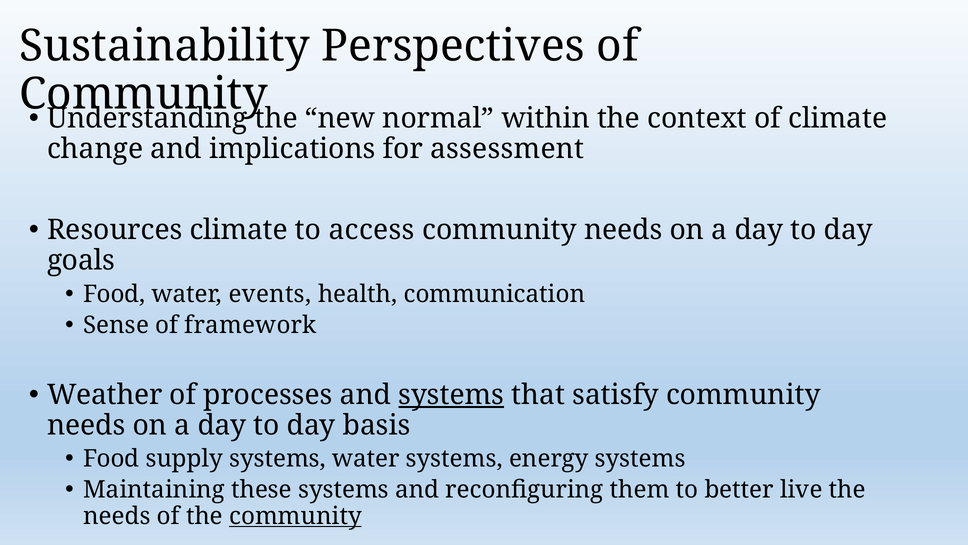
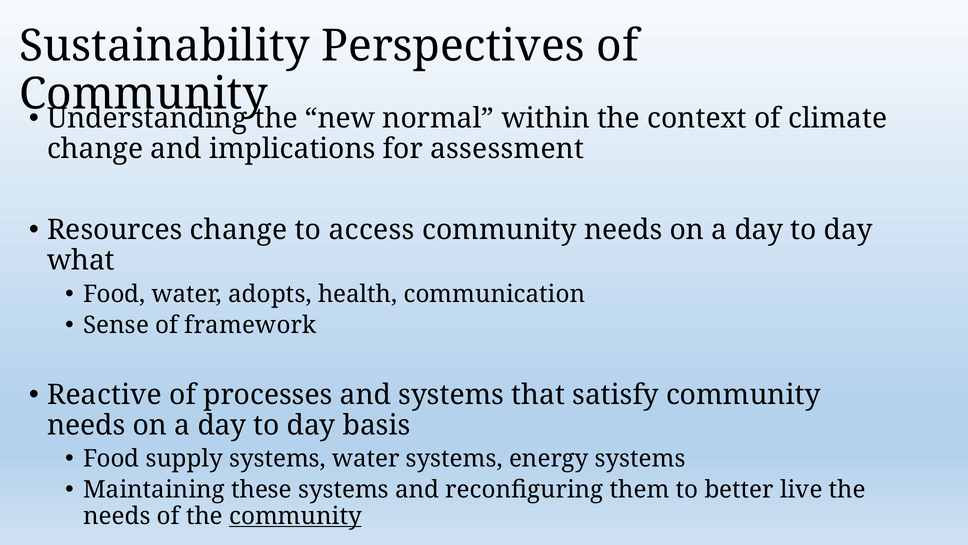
Resources climate: climate -> change
goals: goals -> what
events: events -> adopts
Weather: Weather -> Reactive
systems at (451, 394) underline: present -> none
